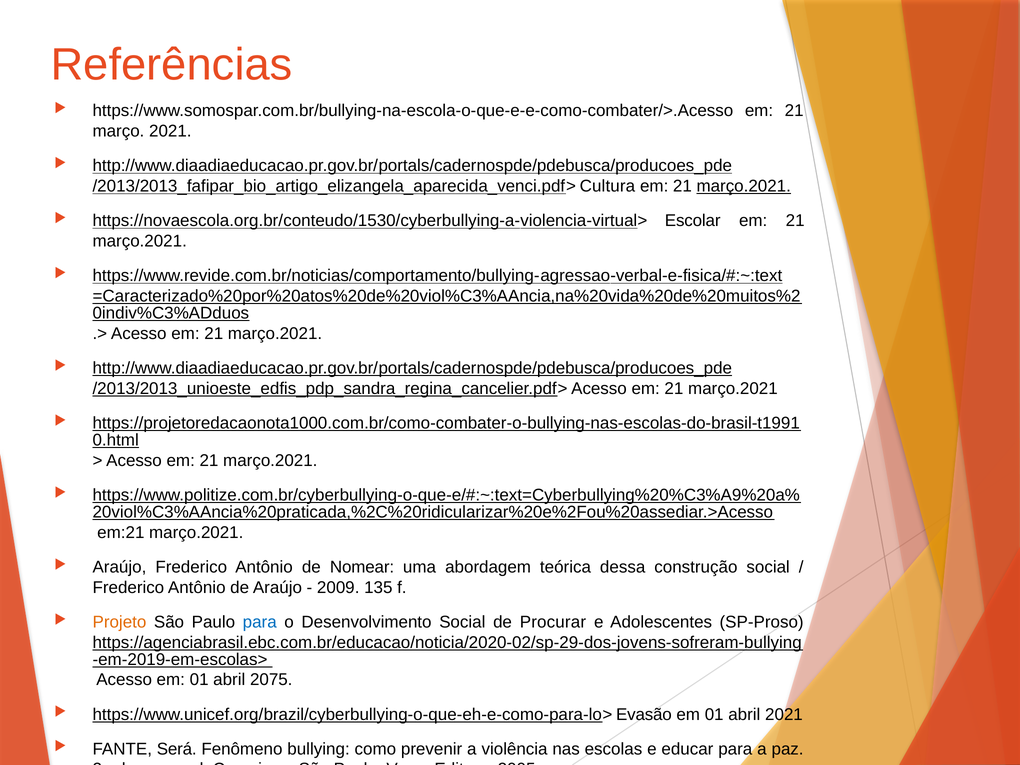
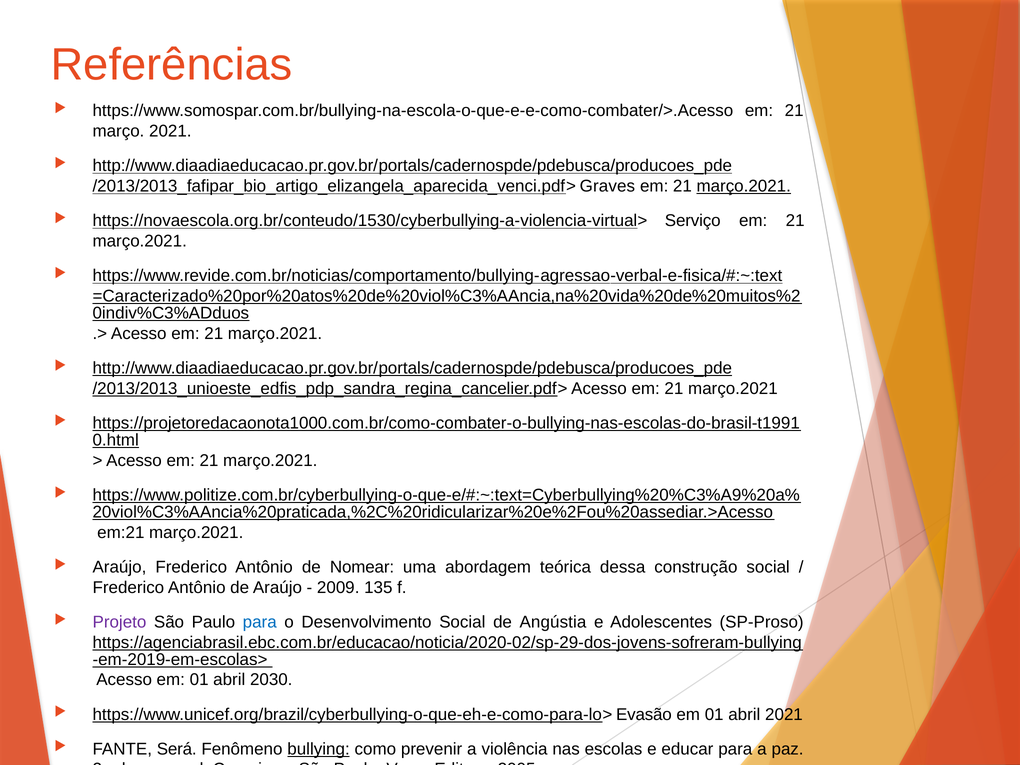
Cultura: Cultura -> Graves
Escolar: Escolar -> Serviço
Projeto colour: orange -> purple
Procurar: Procurar -> Angústia
2075: 2075 -> 2030
bullying underline: none -> present
